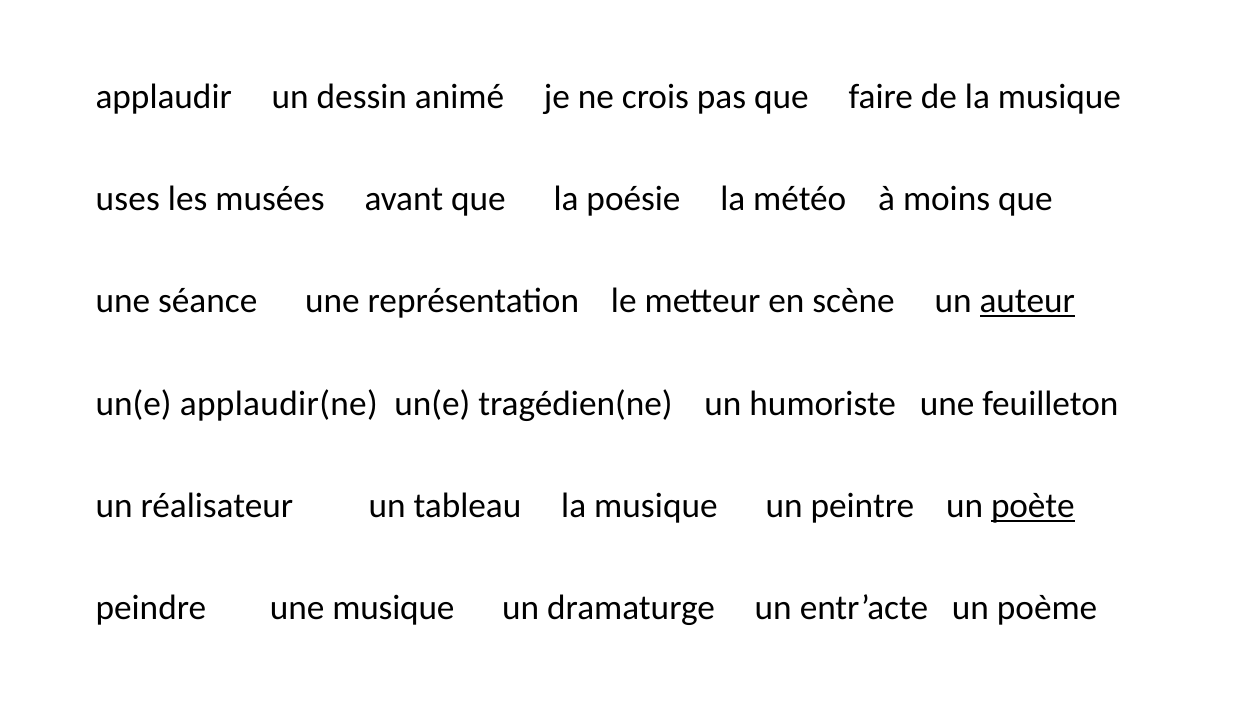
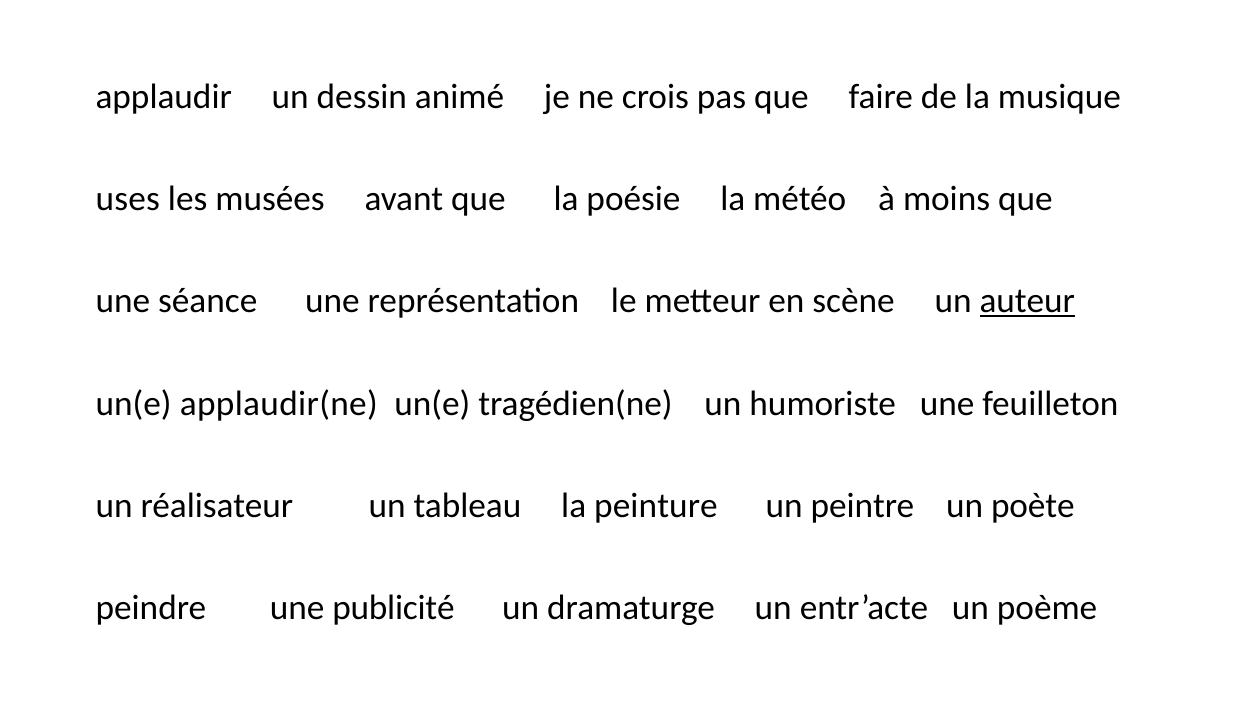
tableau la musique: musique -> peinture
poète underline: present -> none
une musique: musique -> publicité
